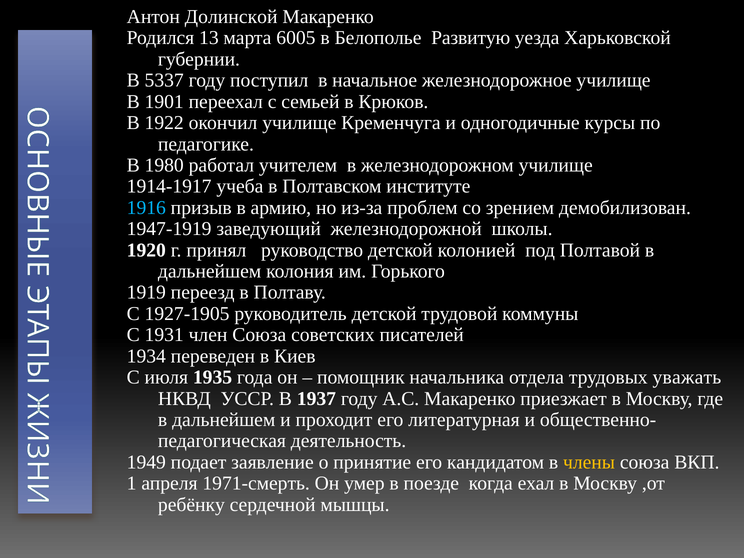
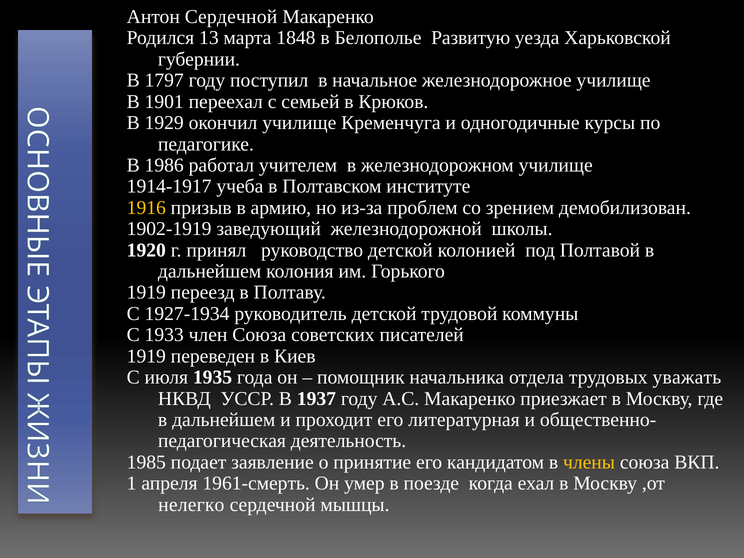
Антон Долинской: Долинской -> Сердечной
6005: 6005 -> 1848
5337: 5337 -> 1797
1922: 1922 -> 1929
1980: 1980 -> 1986
1916 colour: light blue -> yellow
1947-1919: 1947-1919 -> 1902-1919
1927-1905: 1927-1905 -> 1927-1934
1931: 1931 -> 1933
1934 at (146, 356): 1934 -> 1919
1949: 1949 -> 1985
1971-смерть: 1971-смерть -> 1961-смерть
ребёнку: ребёнку -> нелегко
